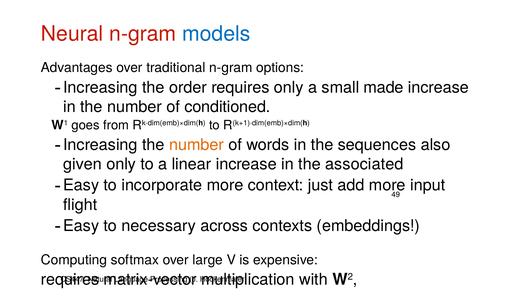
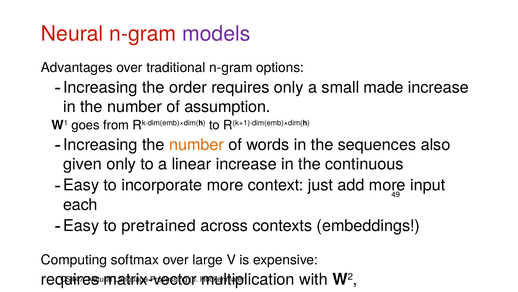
models colour: blue -> purple
conditioned: conditioned -> assumption
associated: associated -> continuous
flight: flight -> each
necessary: necessary -> pretrained
